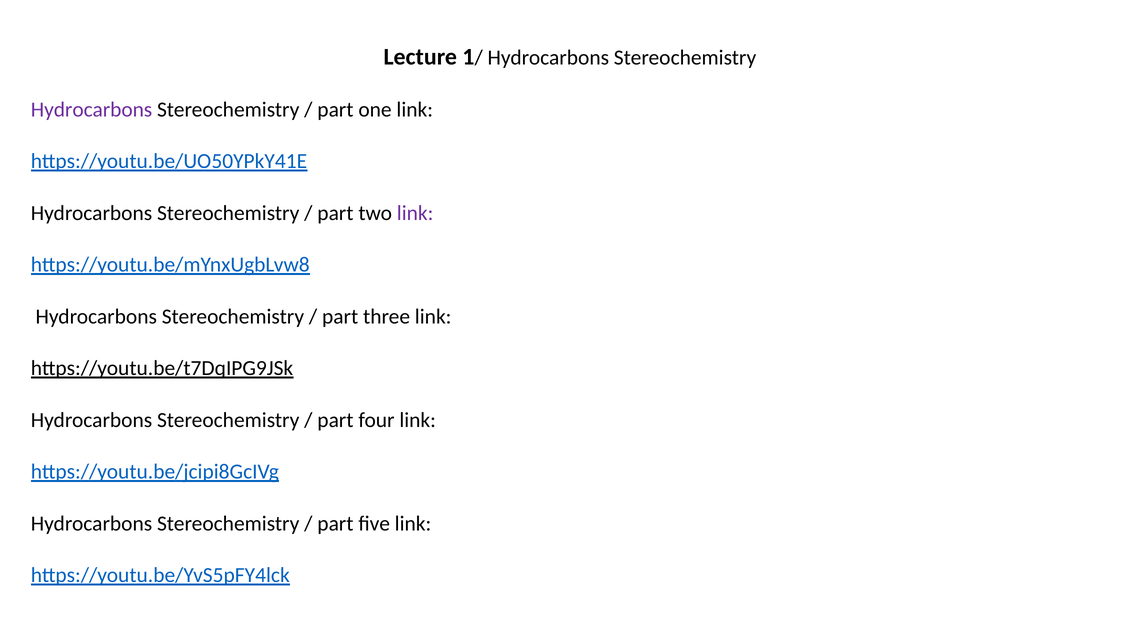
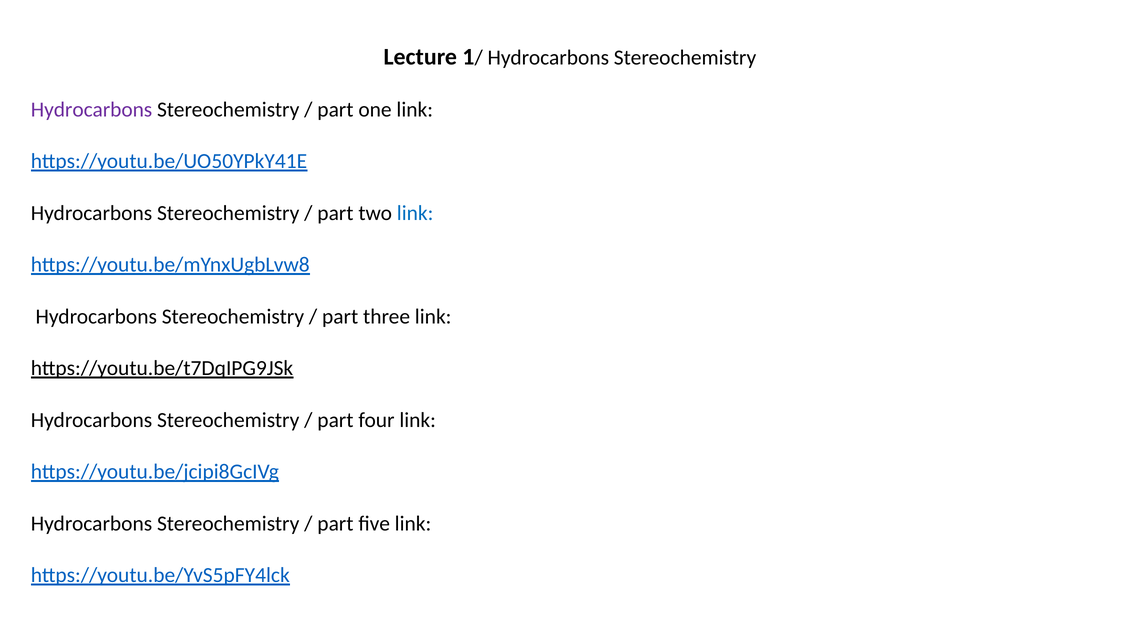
link at (415, 213) colour: purple -> blue
